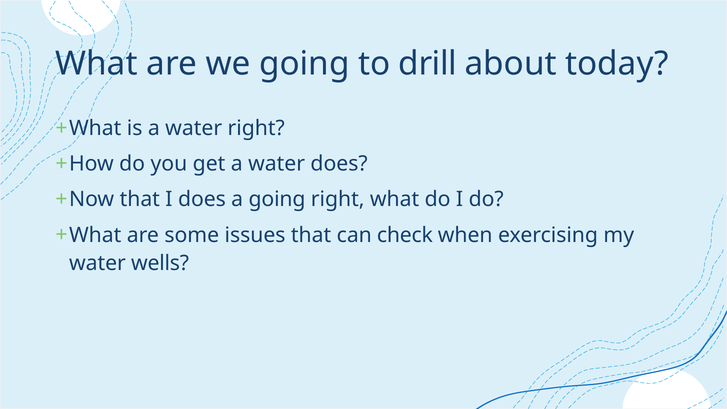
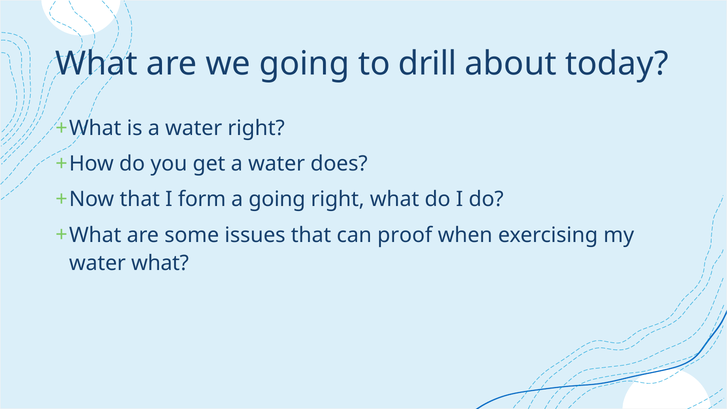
I does: does -> form
check: check -> proof
water wells: wells -> what
